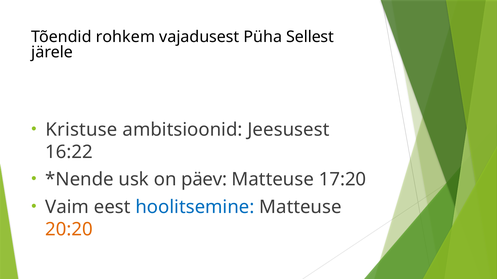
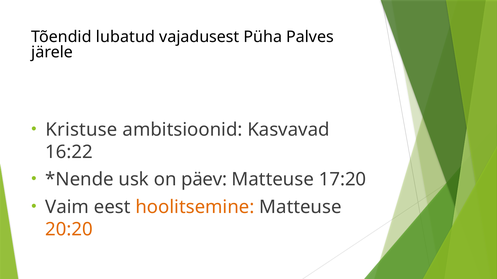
rohkem: rohkem -> lubatud
Sellest: Sellest -> Palves
Jeesusest: Jeesusest -> Kasvavad
hoolitsemine colour: blue -> orange
